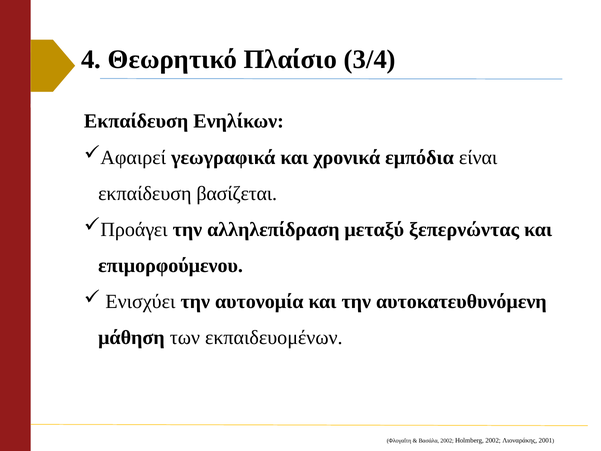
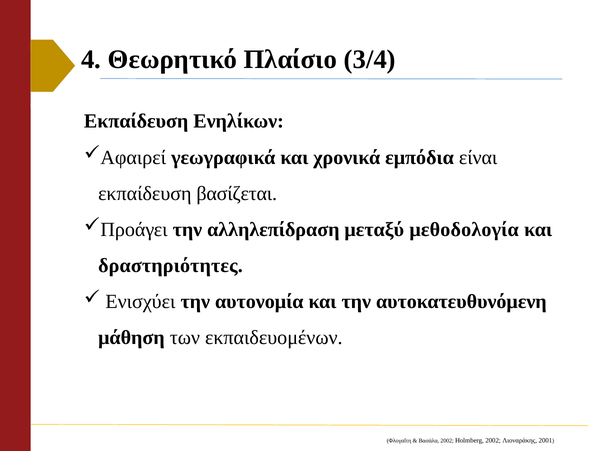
ξεπερνώντας: ξεπερνώντας -> μεθοδολογία
επιμορφούμενου: επιμορφούμενου -> δραστηριότητες
